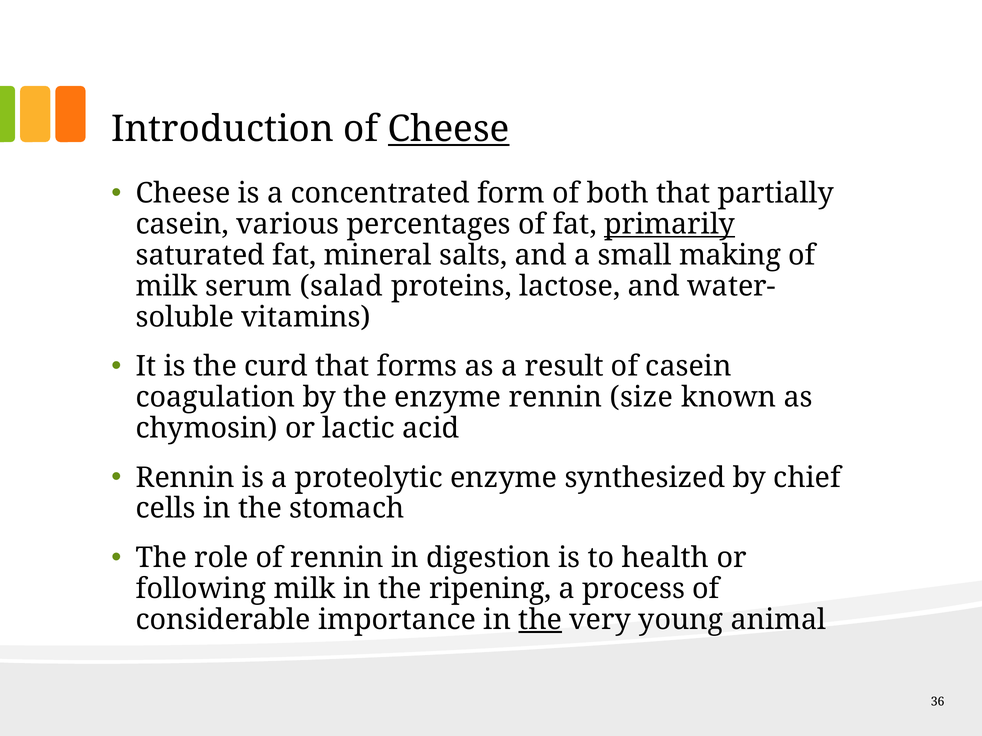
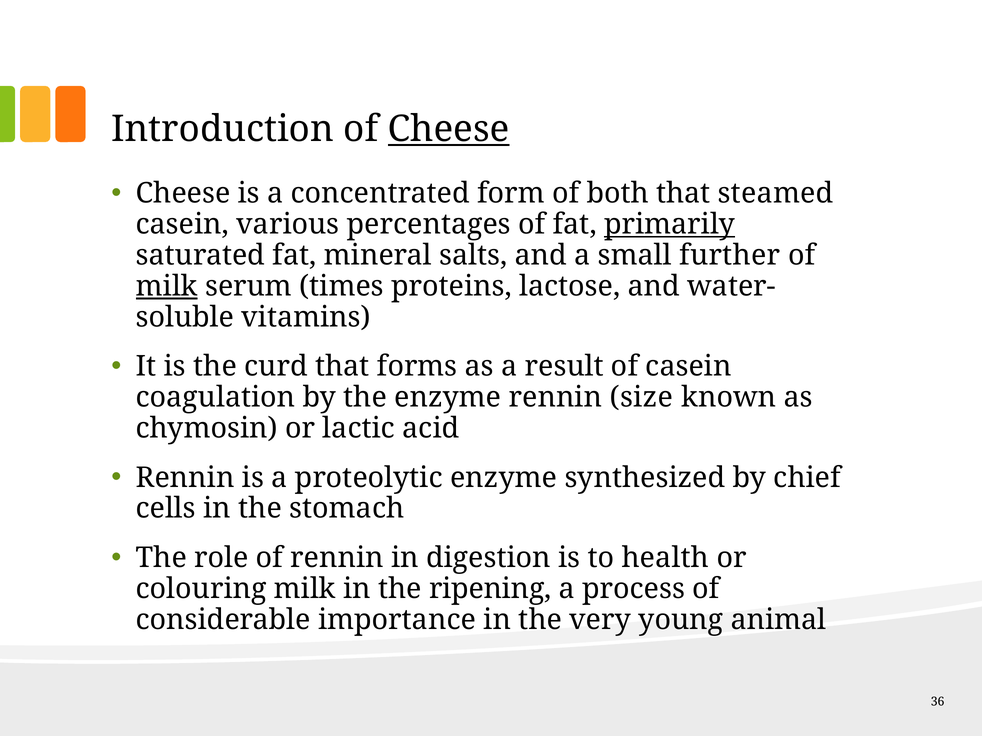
partially: partially -> steamed
making: making -> further
milk at (167, 286) underline: none -> present
salad: salad -> times
following: following -> colouring
the at (540, 620) underline: present -> none
